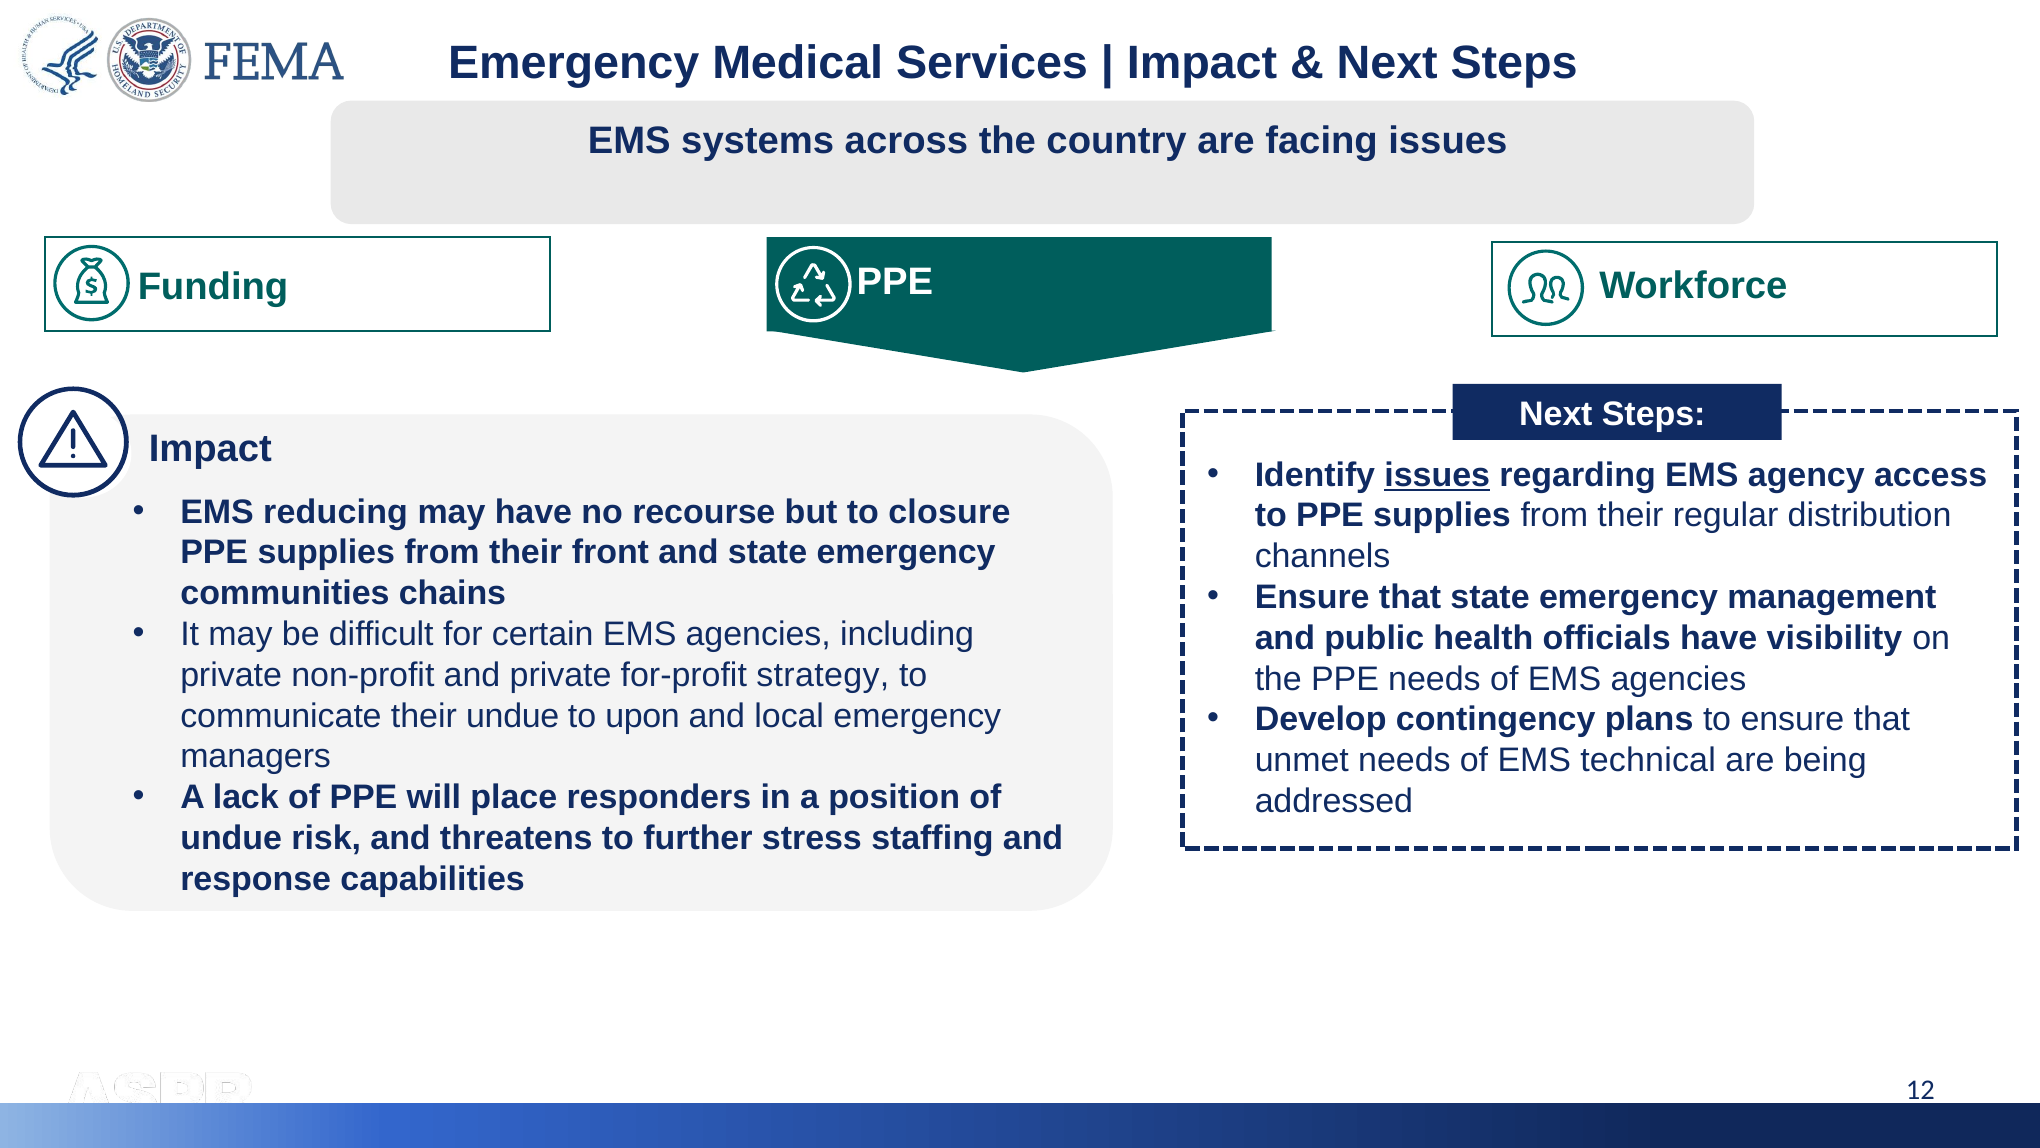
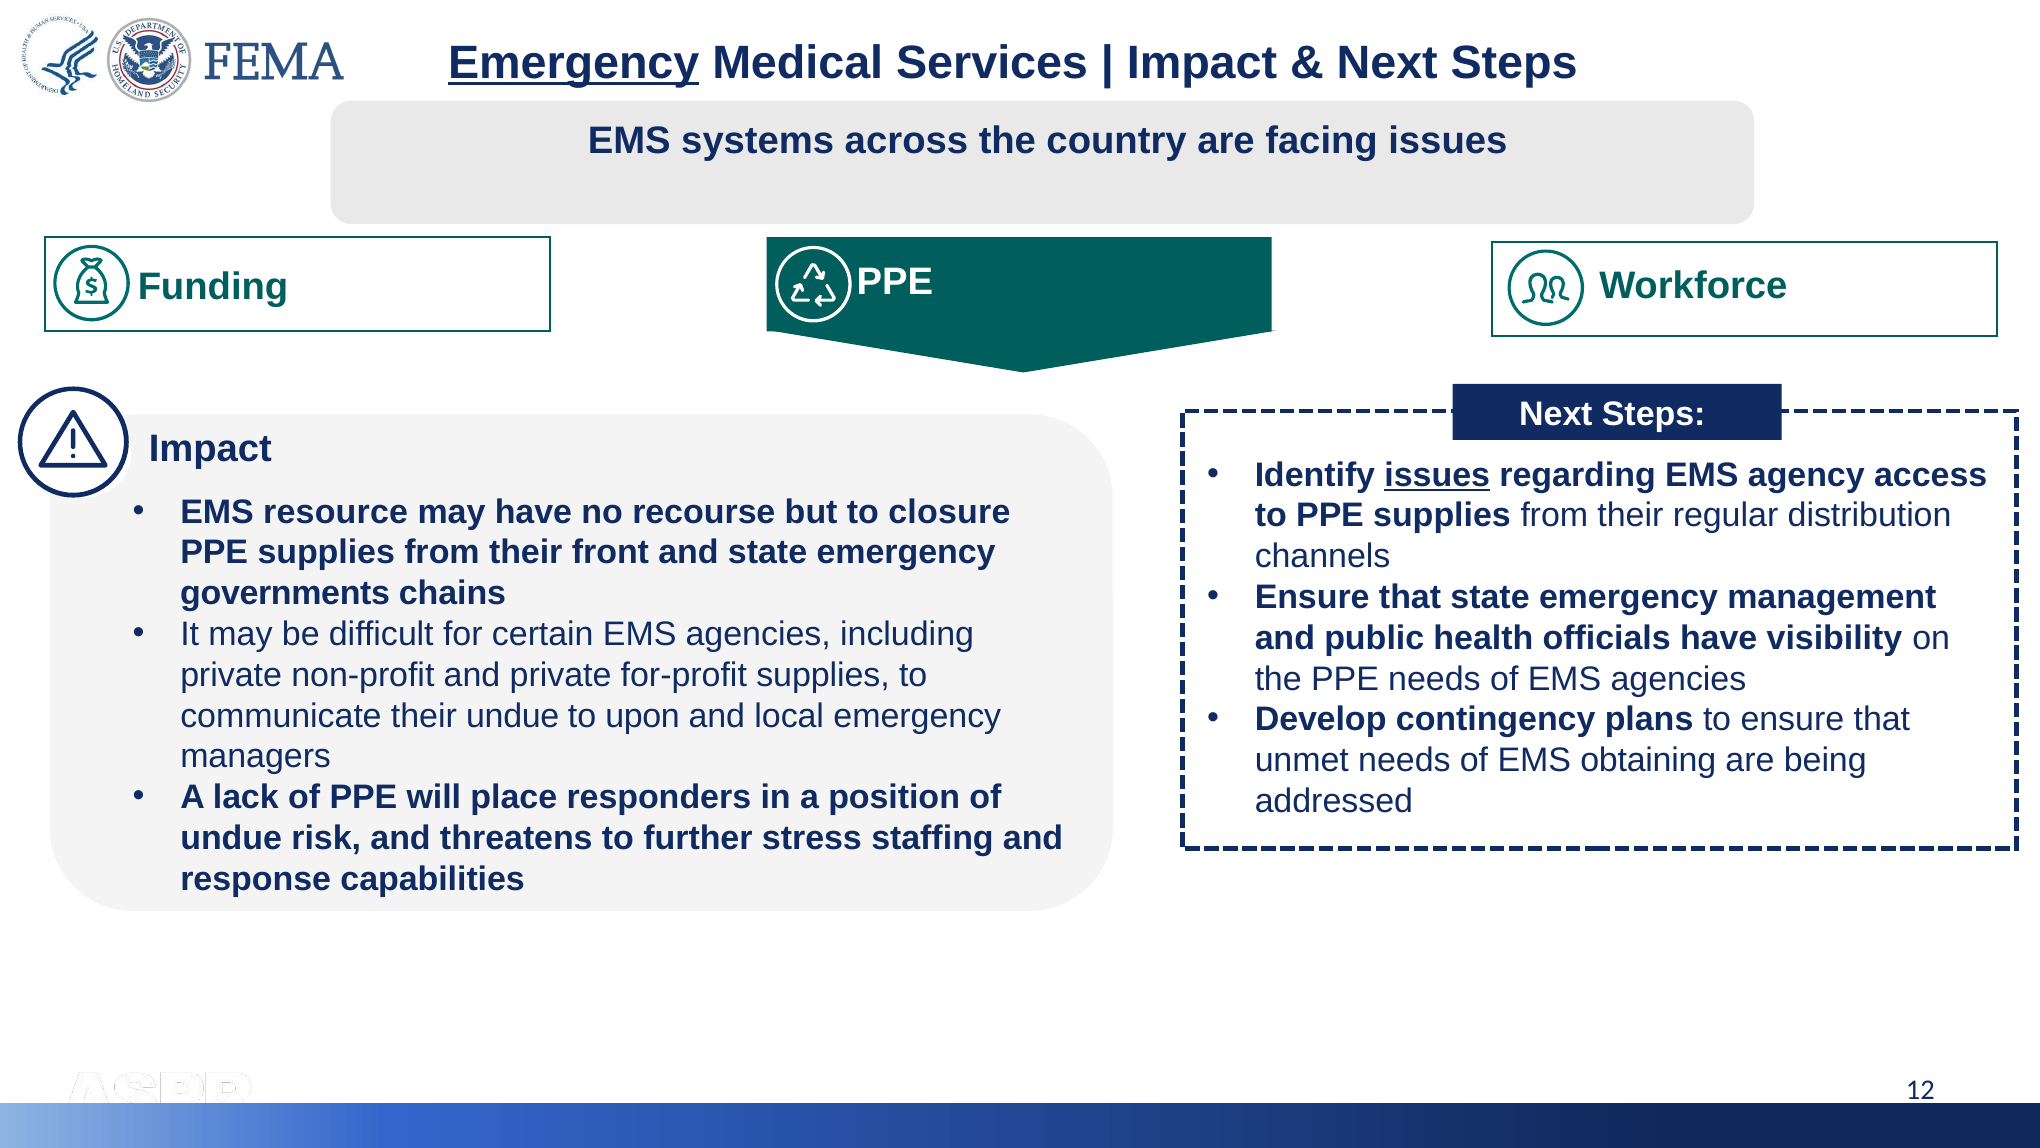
Emergency at (574, 63) underline: none -> present
reducing: reducing -> resource
communities: communities -> governments
for-profit strategy: strategy -> supplies
technical: technical -> obtaining
